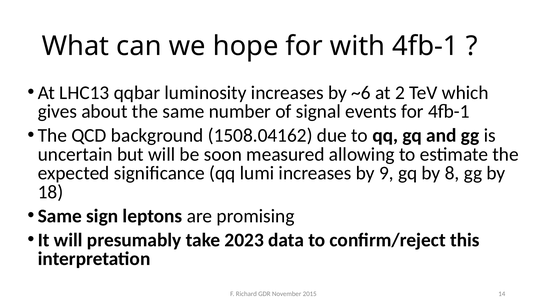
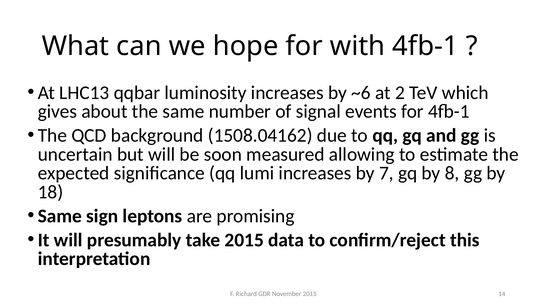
9: 9 -> 7
take 2023: 2023 -> 2015
